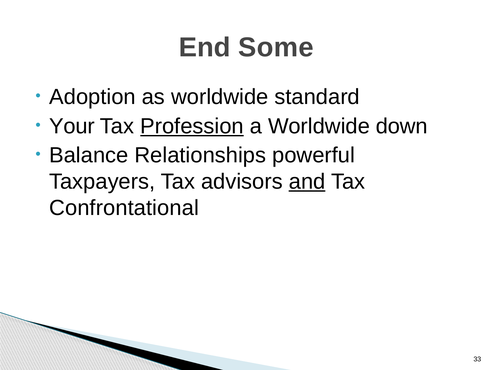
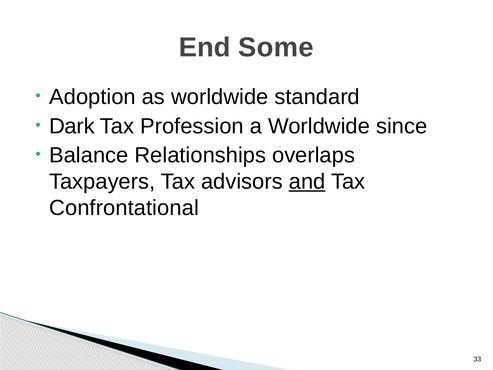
Your: Your -> Dark
Profession underline: present -> none
down: down -> since
powerful: powerful -> overlaps
